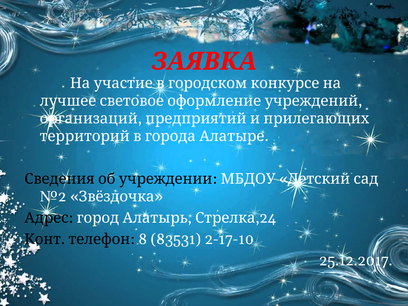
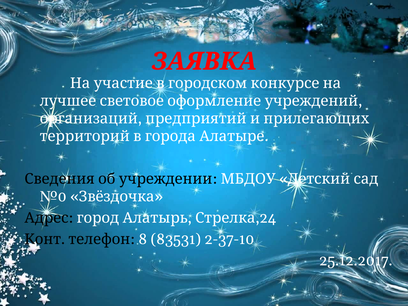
№2: №2 -> №0
2-17-10: 2-17-10 -> 2-37-10
